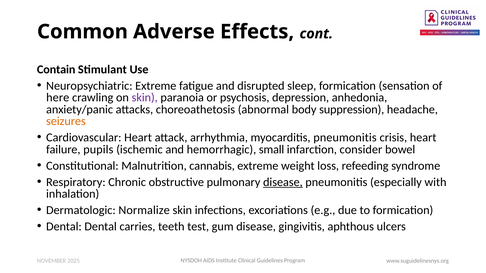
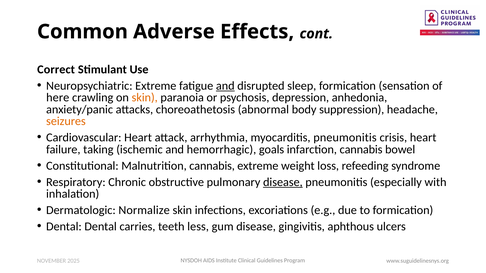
Contain: Contain -> Correct
and at (225, 86) underline: none -> present
skin at (145, 98) colour: purple -> orange
pupils: pupils -> taking
small: small -> goals
infarction consider: consider -> cannabis
test: test -> less
